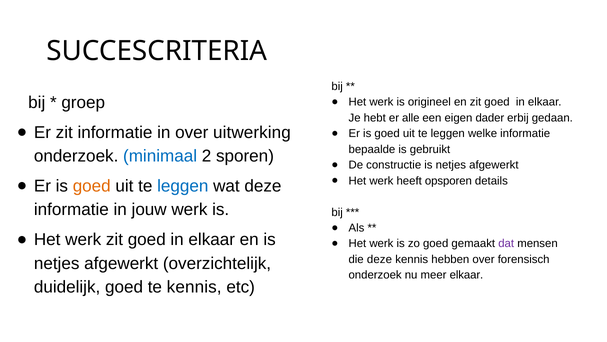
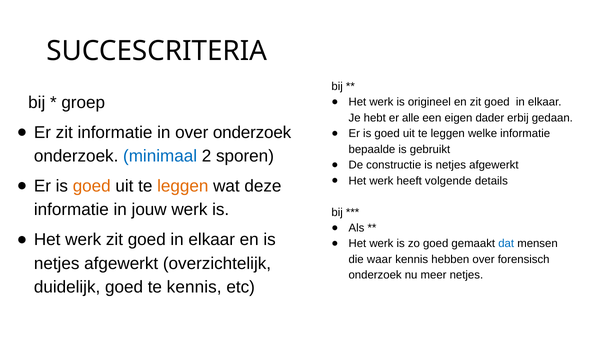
over uitwerking: uitwerking -> onderzoek
opsporen: opsporen -> volgende
leggen at (183, 186) colour: blue -> orange
dat colour: purple -> blue
die deze: deze -> waar
meer elkaar: elkaar -> netjes
